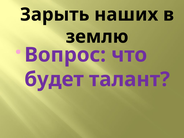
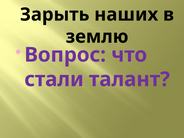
будет: будет -> стали
